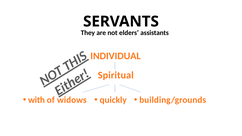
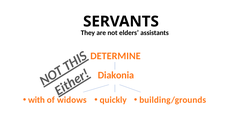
INDIVIDUAL: INDIVIDUAL -> DETERMINE
Spiritual: Spiritual -> Diakonia
